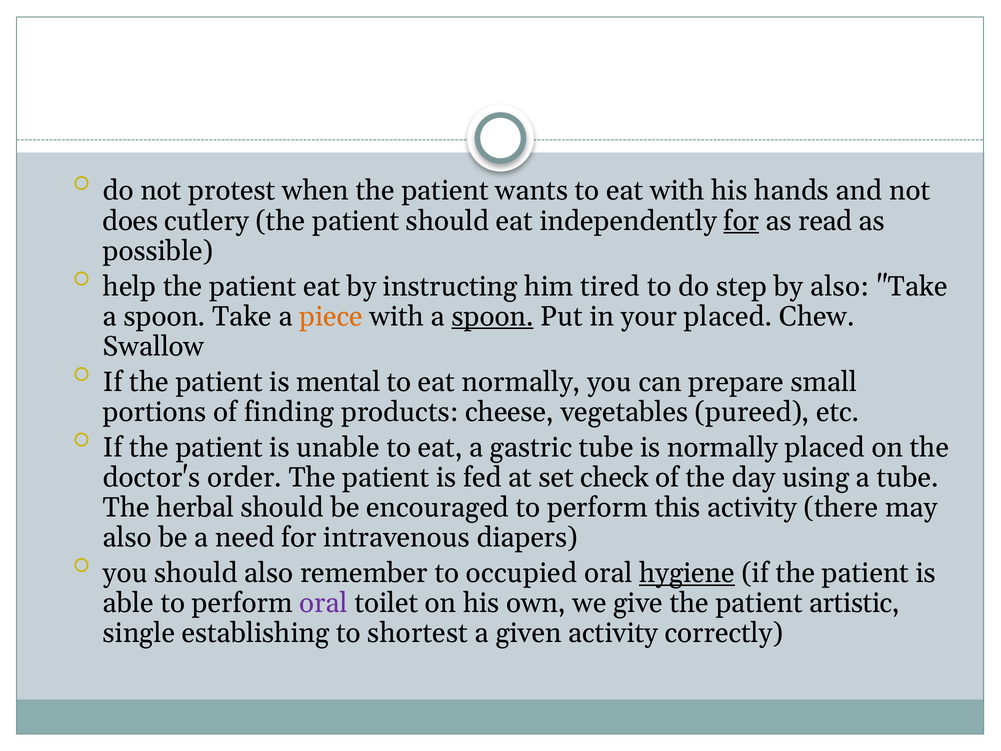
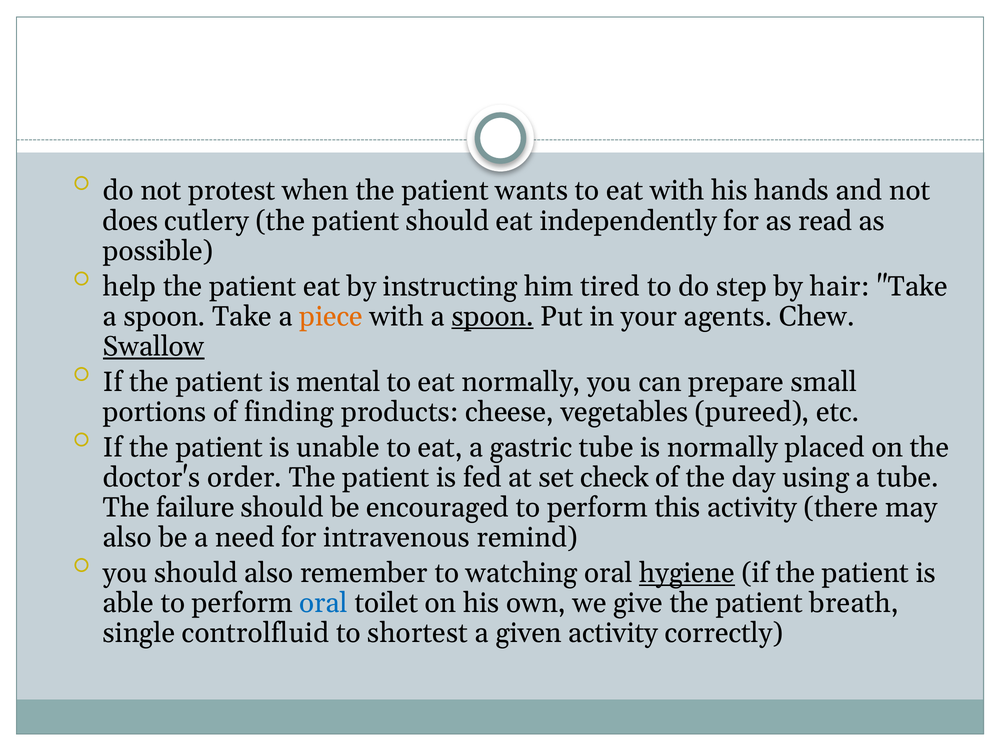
for at (741, 221) underline: present -> none
by also: also -> hair
your placed: placed -> agents
Swallow underline: none -> present
herbal: herbal -> failure
diapers: diapers -> remind
occupied: occupied -> watching
oral at (324, 603) colour: purple -> blue
artistic: artistic -> breath
establishing: establishing -> controlfluid
